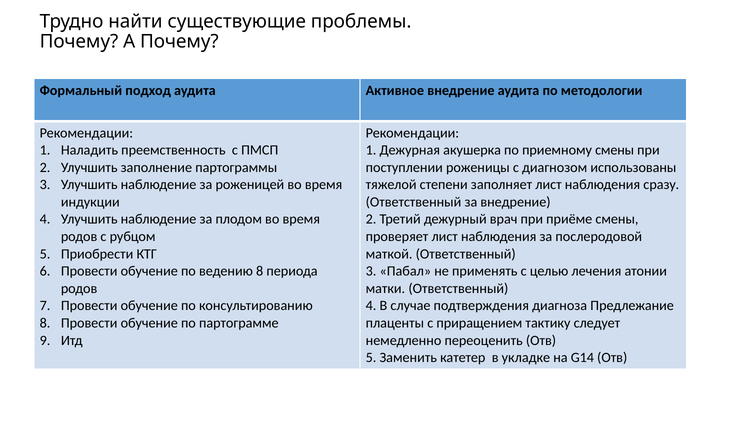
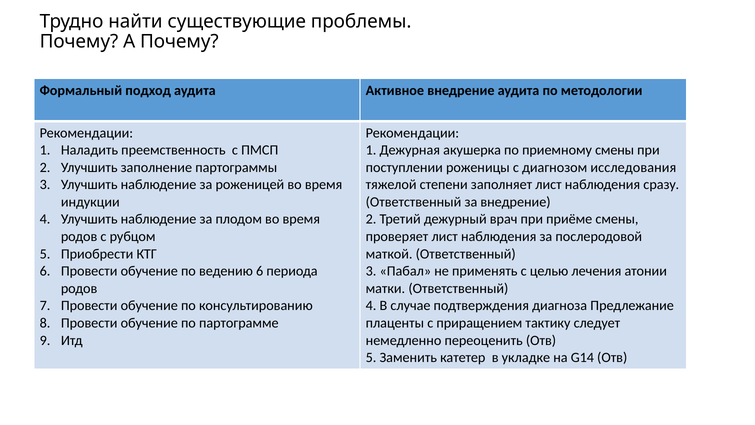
использованы: использованы -> исследования
ведению 8: 8 -> 6
